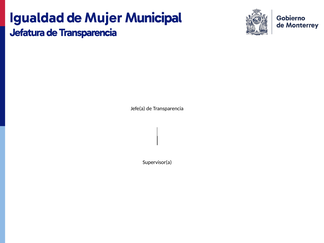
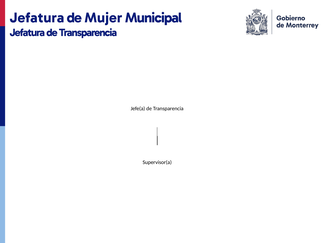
Igualdad at (37, 18): Igualdad -> Jefatura
